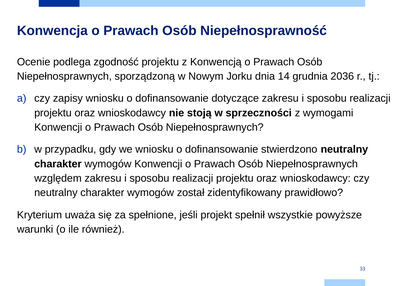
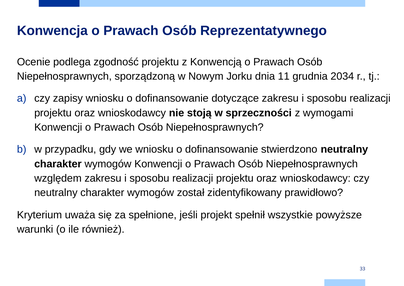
Niepełnosprawność: Niepełnosprawność -> Reprezentatywnego
14: 14 -> 11
2036: 2036 -> 2034
